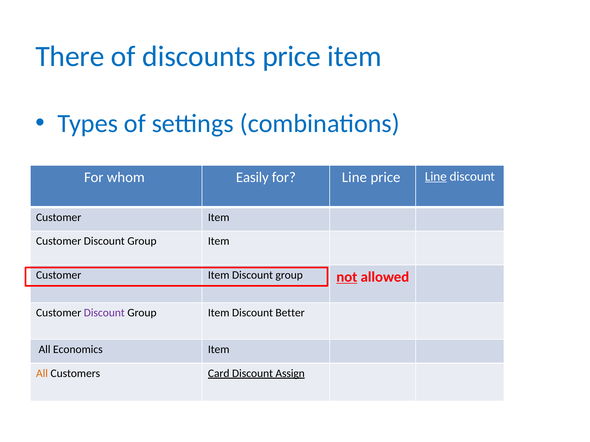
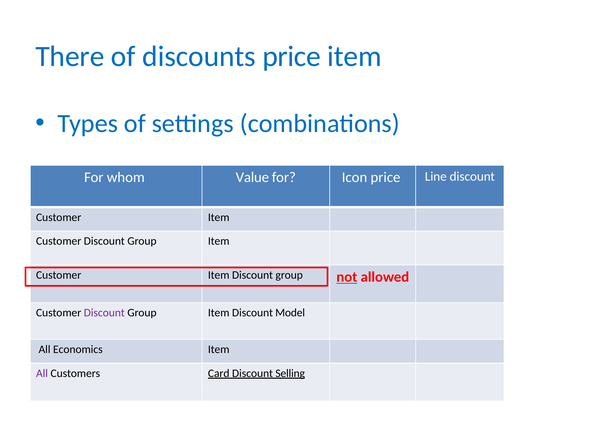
Easily: Easily -> Value
for Line: Line -> Icon
Line at (436, 177) underline: present -> none
Better: Better -> Model
All at (42, 374) colour: orange -> purple
Assign: Assign -> Selling
